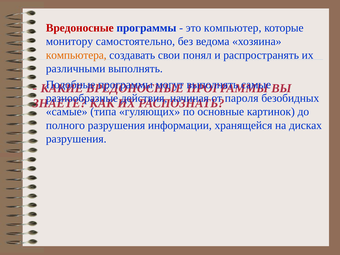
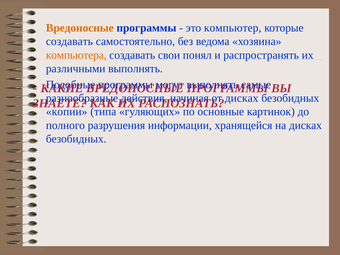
Вредоносные at (80, 28) colour: red -> orange
монитору at (69, 41): монитору -> создавать
пароля at (242, 98): пароля -> дисках
самые at (67, 112): самые -> копии
разрушения at (76, 139): разрушения -> безобидных
